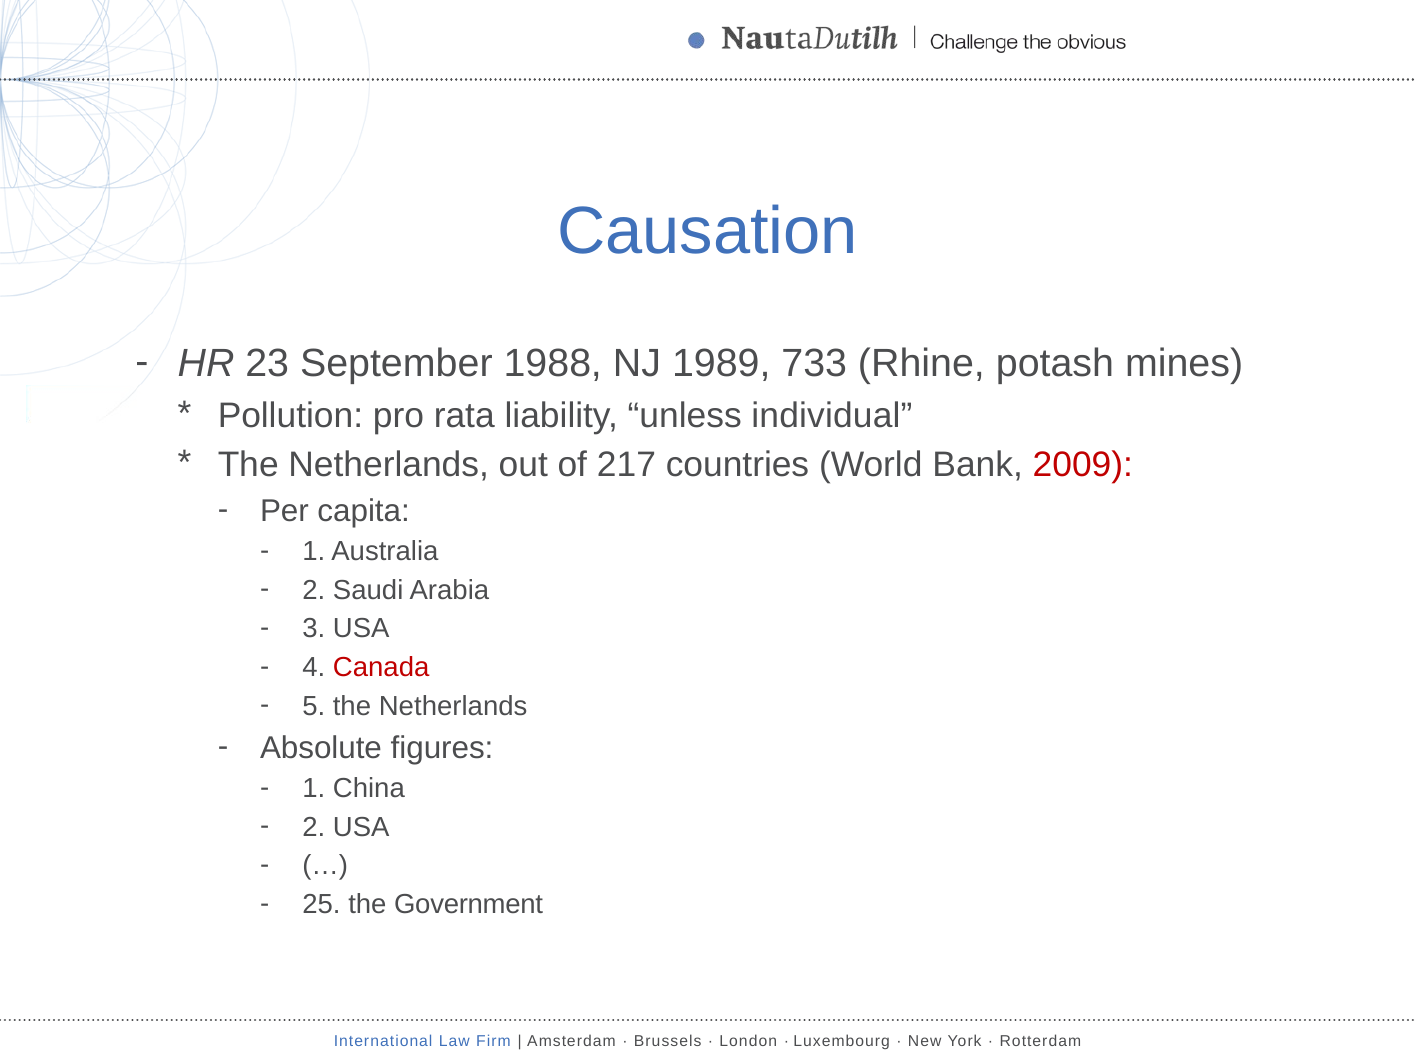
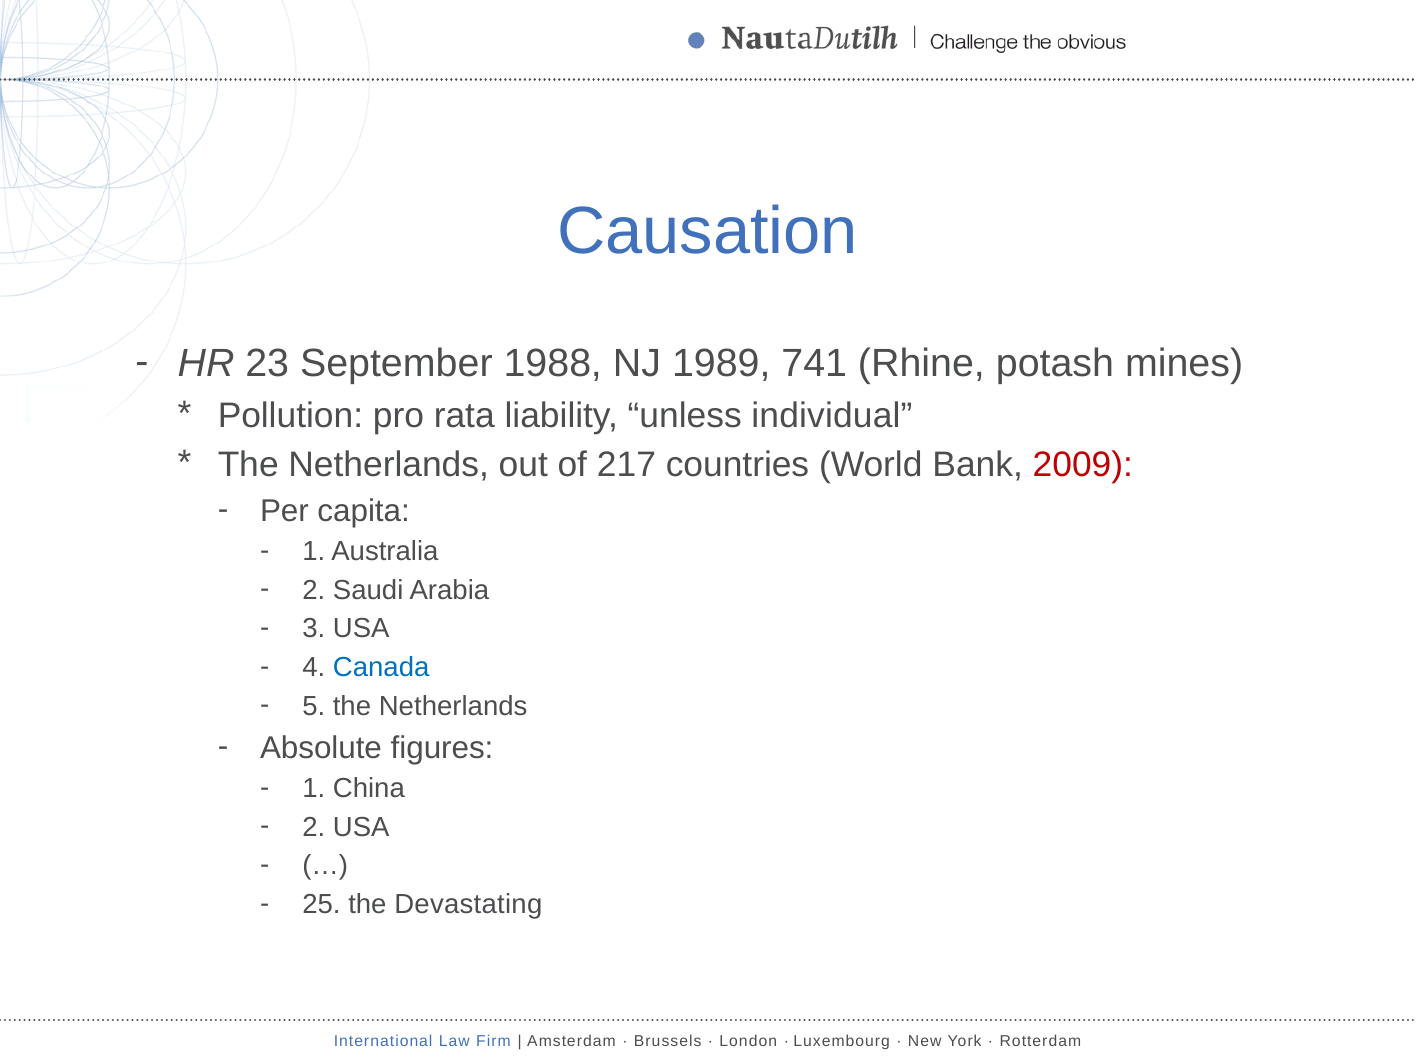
733: 733 -> 741
Canada colour: red -> blue
Government: Government -> Devastating
